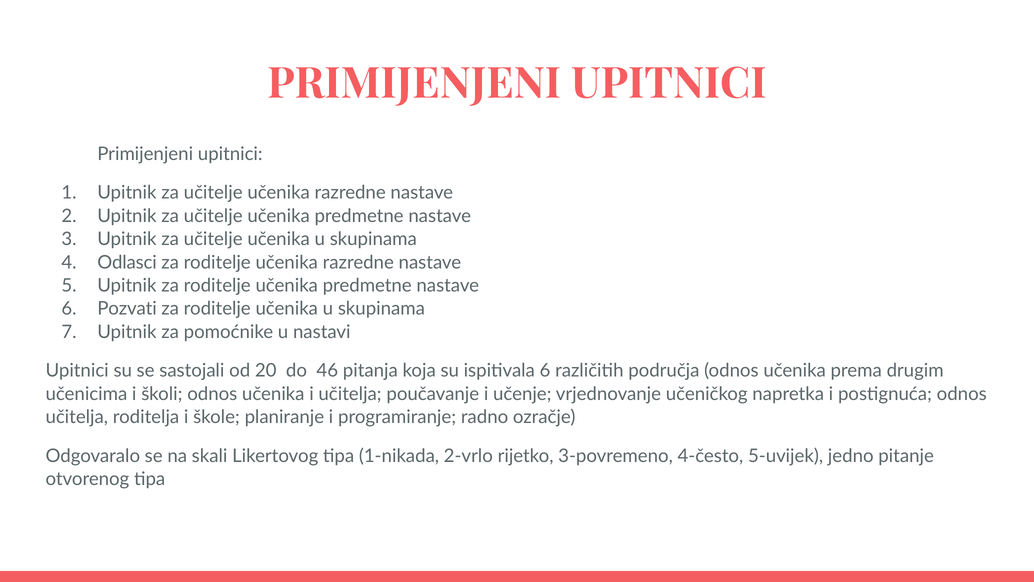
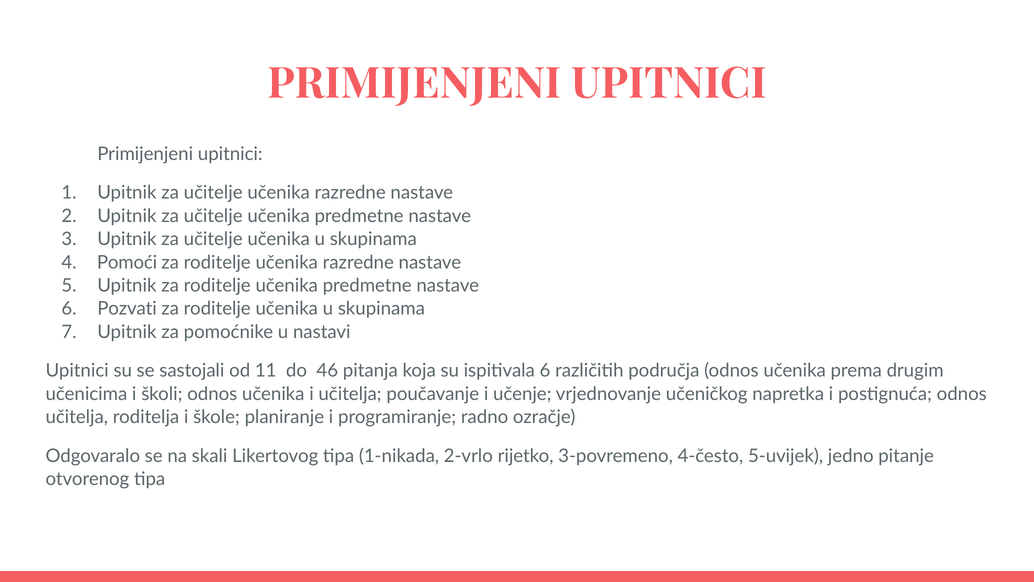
Odlasci: Odlasci -> Pomoći
20: 20 -> 11
